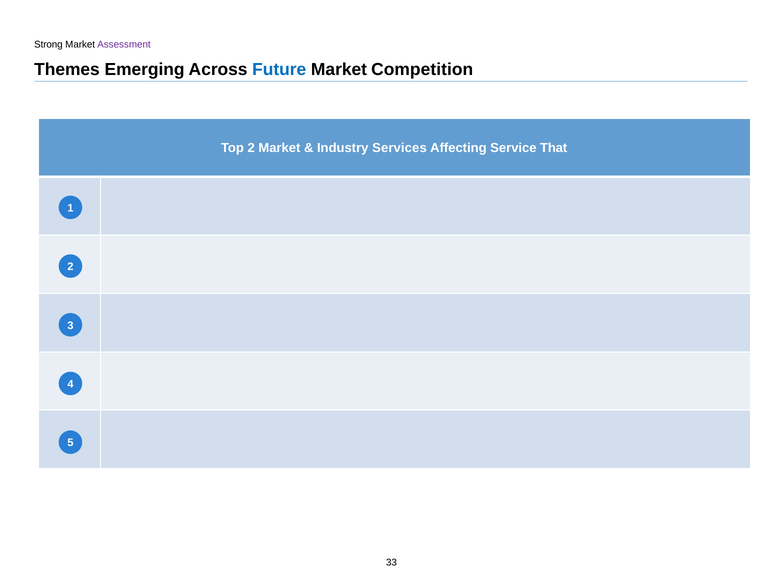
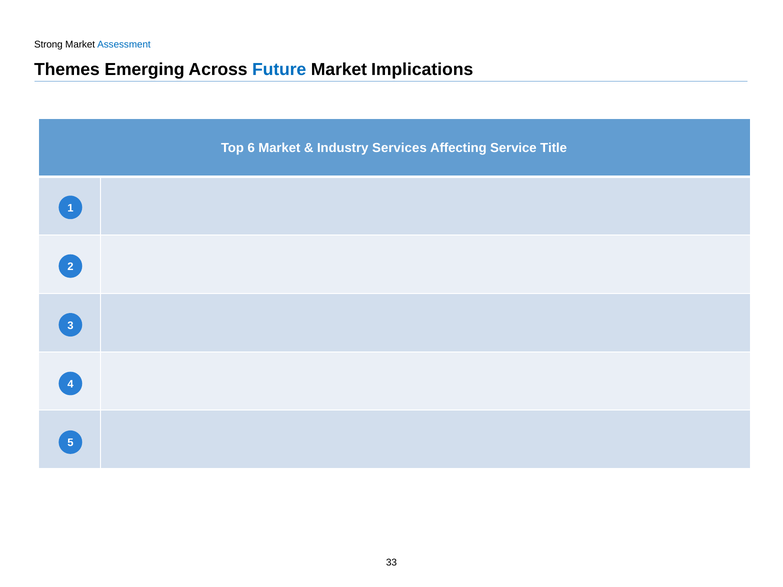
Assessment colour: purple -> blue
Competition: Competition -> Implications
Top 2: 2 -> 6
That: That -> Title
